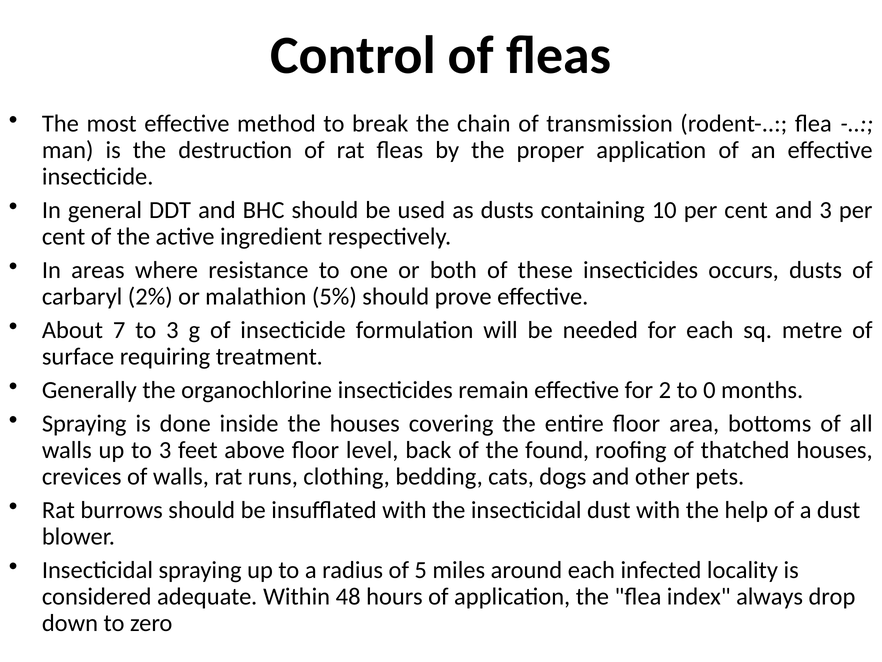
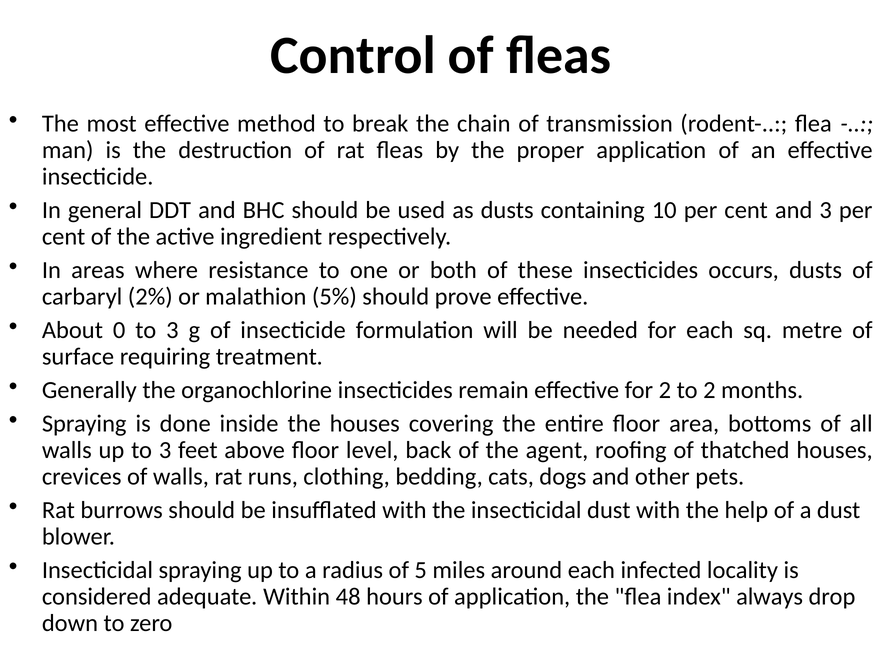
7: 7 -> 0
to 0: 0 -> 2
found: found -> agent
